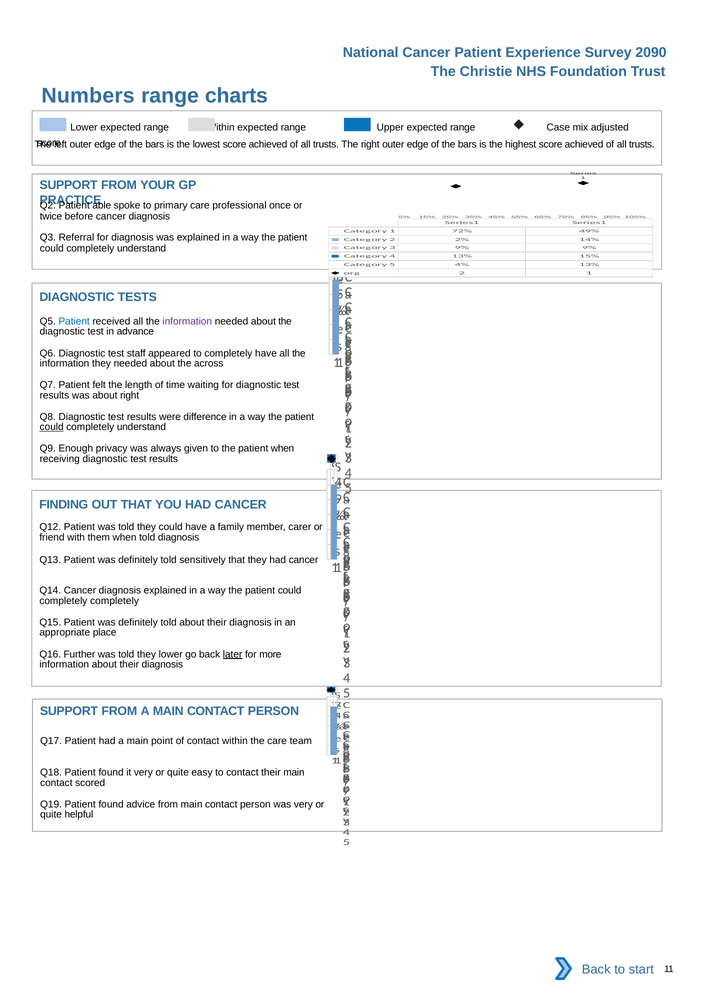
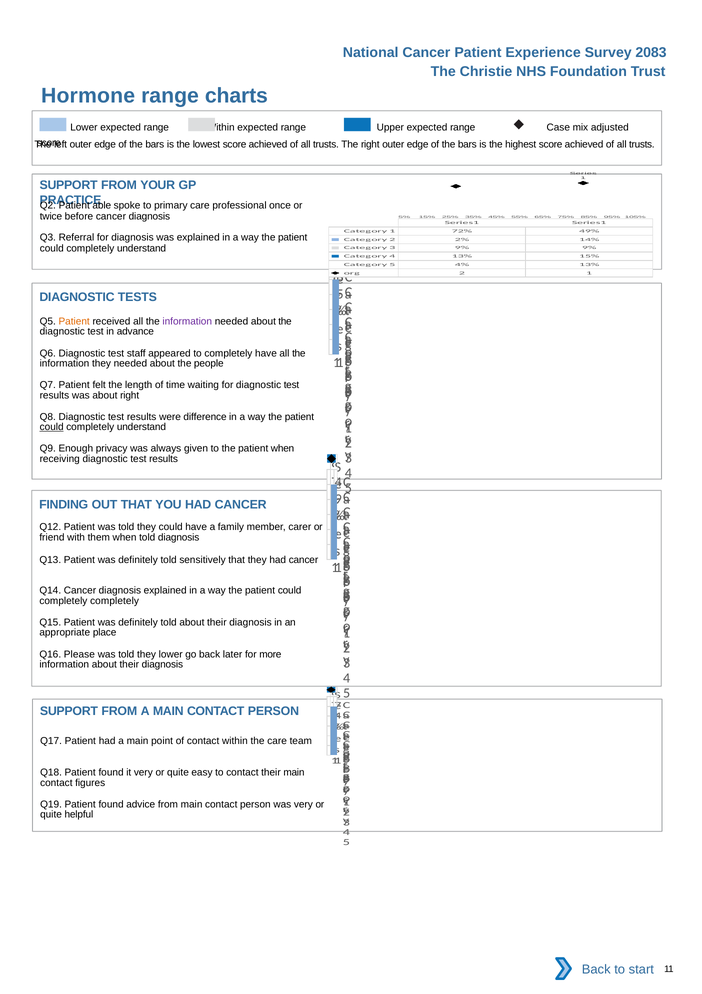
2090: 2090 -> 2083
Numbers: Numbers -> Hormone
Patient at (74, 321) colour: blue -> orange
across: across -> people
Further: Further -> Please
later underline: present -> none
scored: scored -> figures
